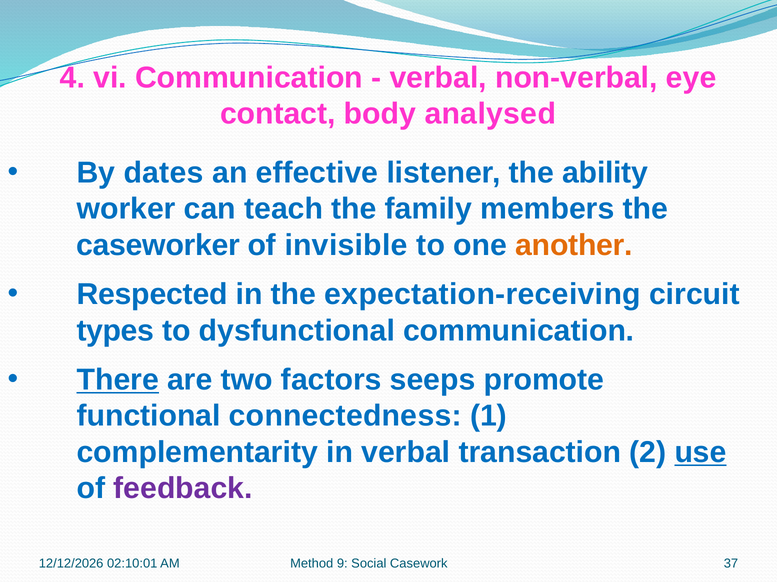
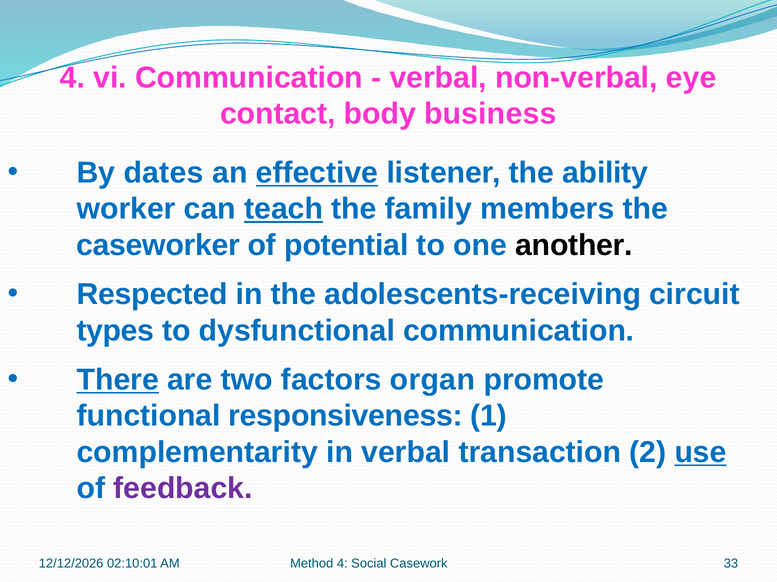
analysed: analysed -> business
effective underline: none -> present
teach underline: none -> present
invisible: invisible -> potential
another colour: orange -> black
expectation-receiving: expectation-receiving -> adolescents-receiving
seeps: seeps -> organ
connectedness: connectedness -> responsiveness
Method 9: 9 -> 4
37: 37 -> 33
